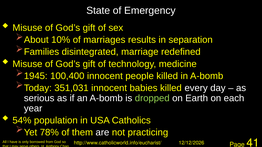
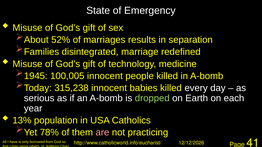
10%: 10% -> 52%
100,400: 100,400 -> 100,005
351,031: 351,031 -> 315,238
54%: 54% -> 13%
are colour: white -> pink
